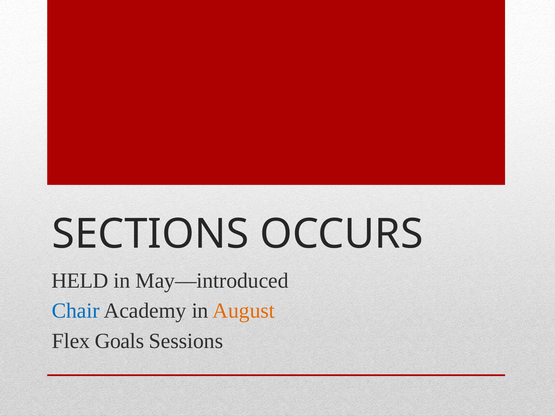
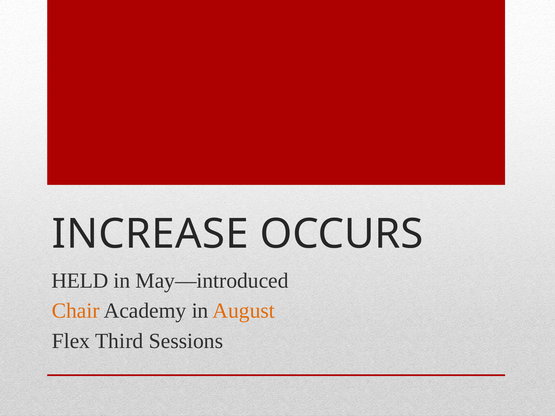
SECTIONS: SECTIONS -> INCREASE
Chair colour: blue -> orange
Goals: Goals -> Third
